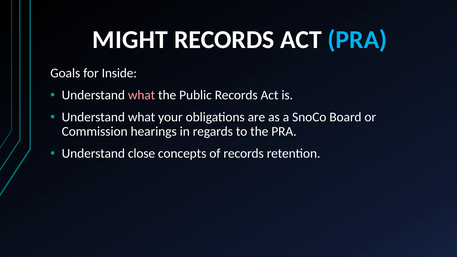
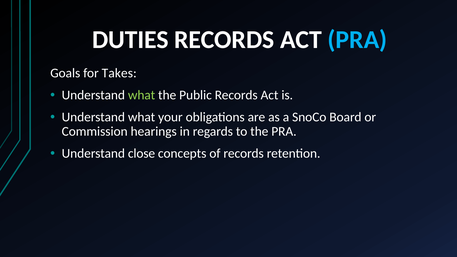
MIGHT: MIGHT -> DUTIES
Inside: Inside -> Takes
what at (142, 95) colour: pink -> light green
